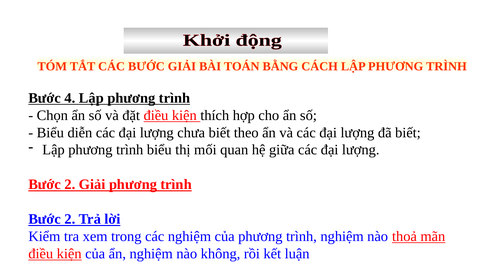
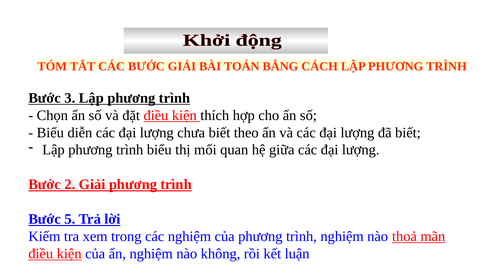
4: 4 -> 3
2 at (70, 219): 2 -> 5
